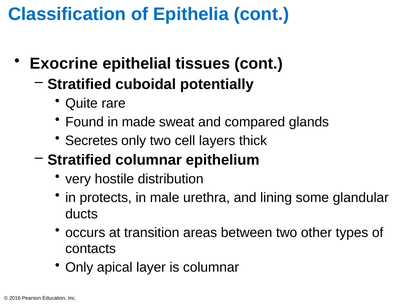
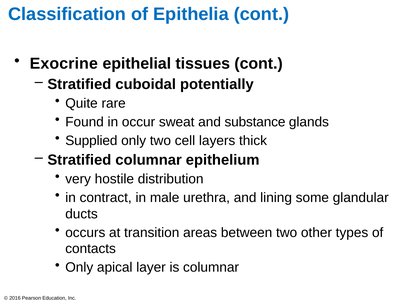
made: made -> occur
compared: compared -> substance
Secretes: Secretes -> Supplied
protects: protects -> contract
